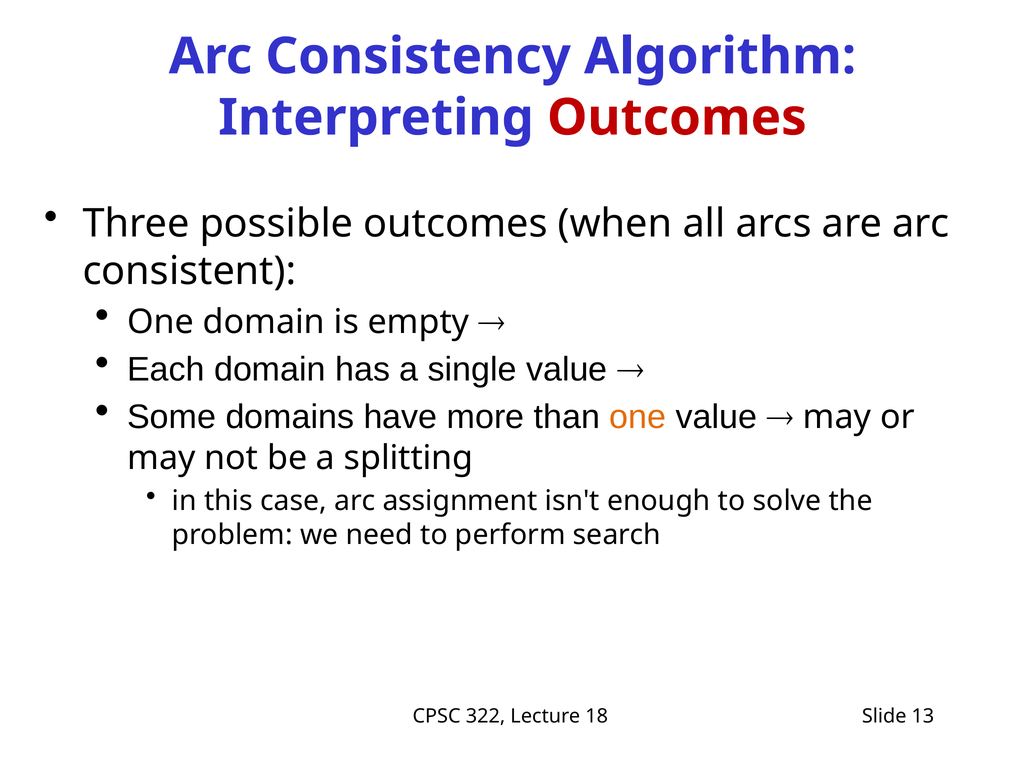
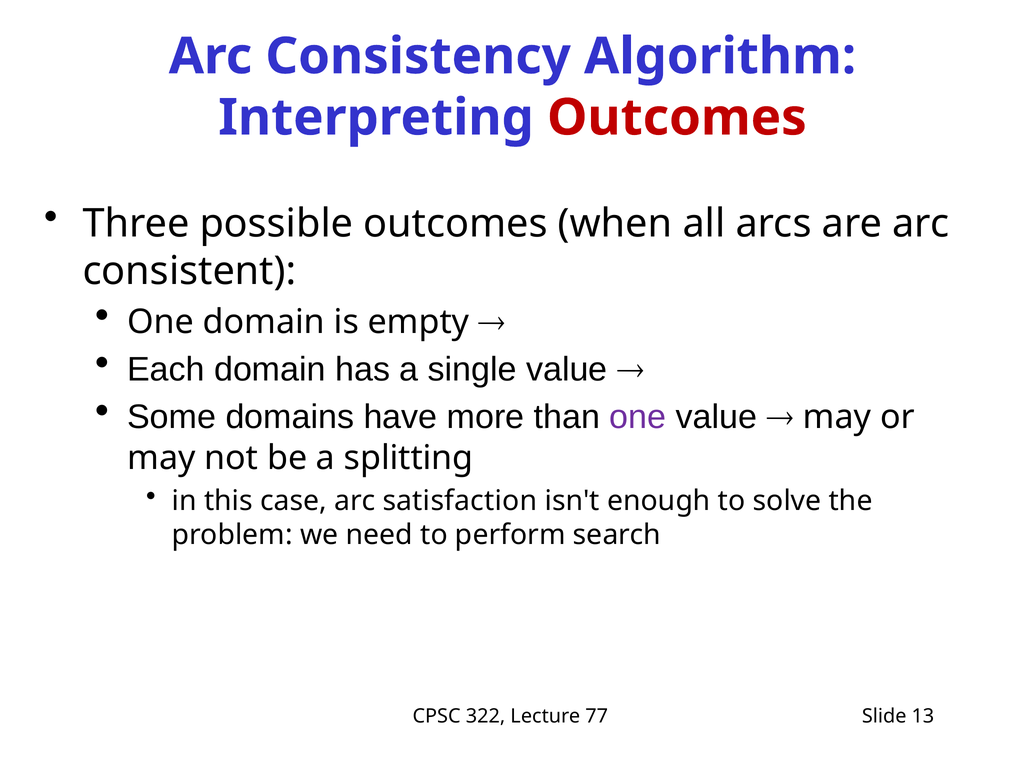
one at (638, 417) colour: orange -> purple
assignment: assignment -> satisfaction
18: 18 -> 77
